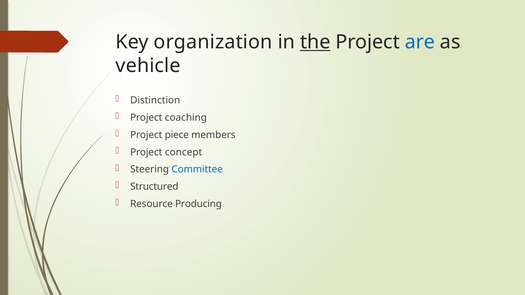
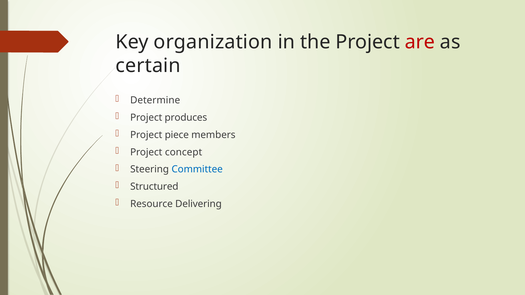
the underline: present -> none
are colour: blue -> red
vehicle: vehicle -> certain
Distinction: Distinction -> Determine
coaching: coaching -> produces
Producing: Producing -> Delivering
